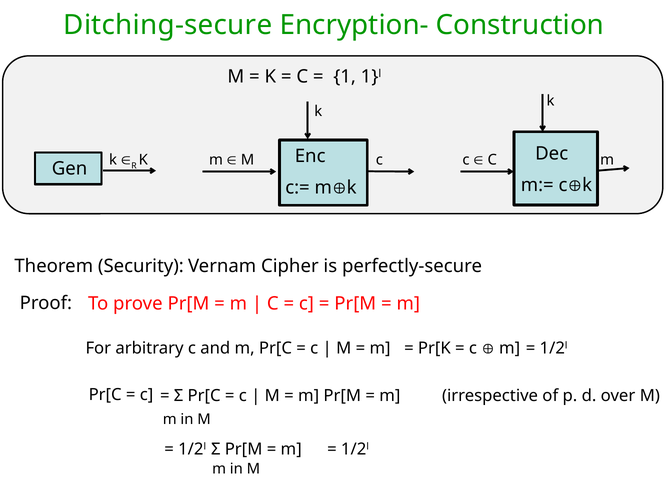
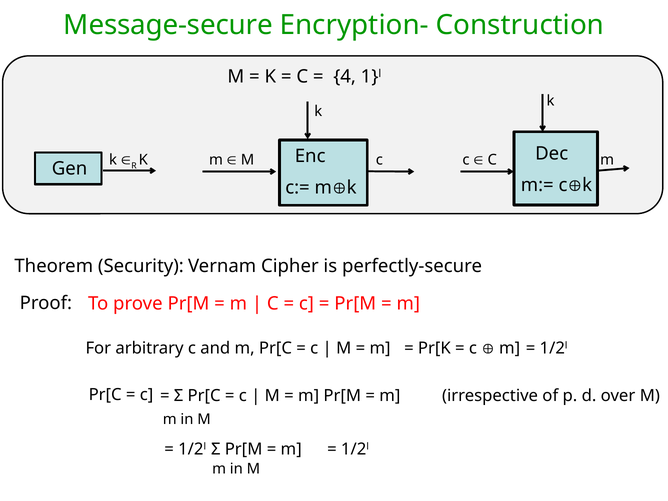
Ditching-secure: Ditching-secure -> Message-secure
1: 1 -> 4
